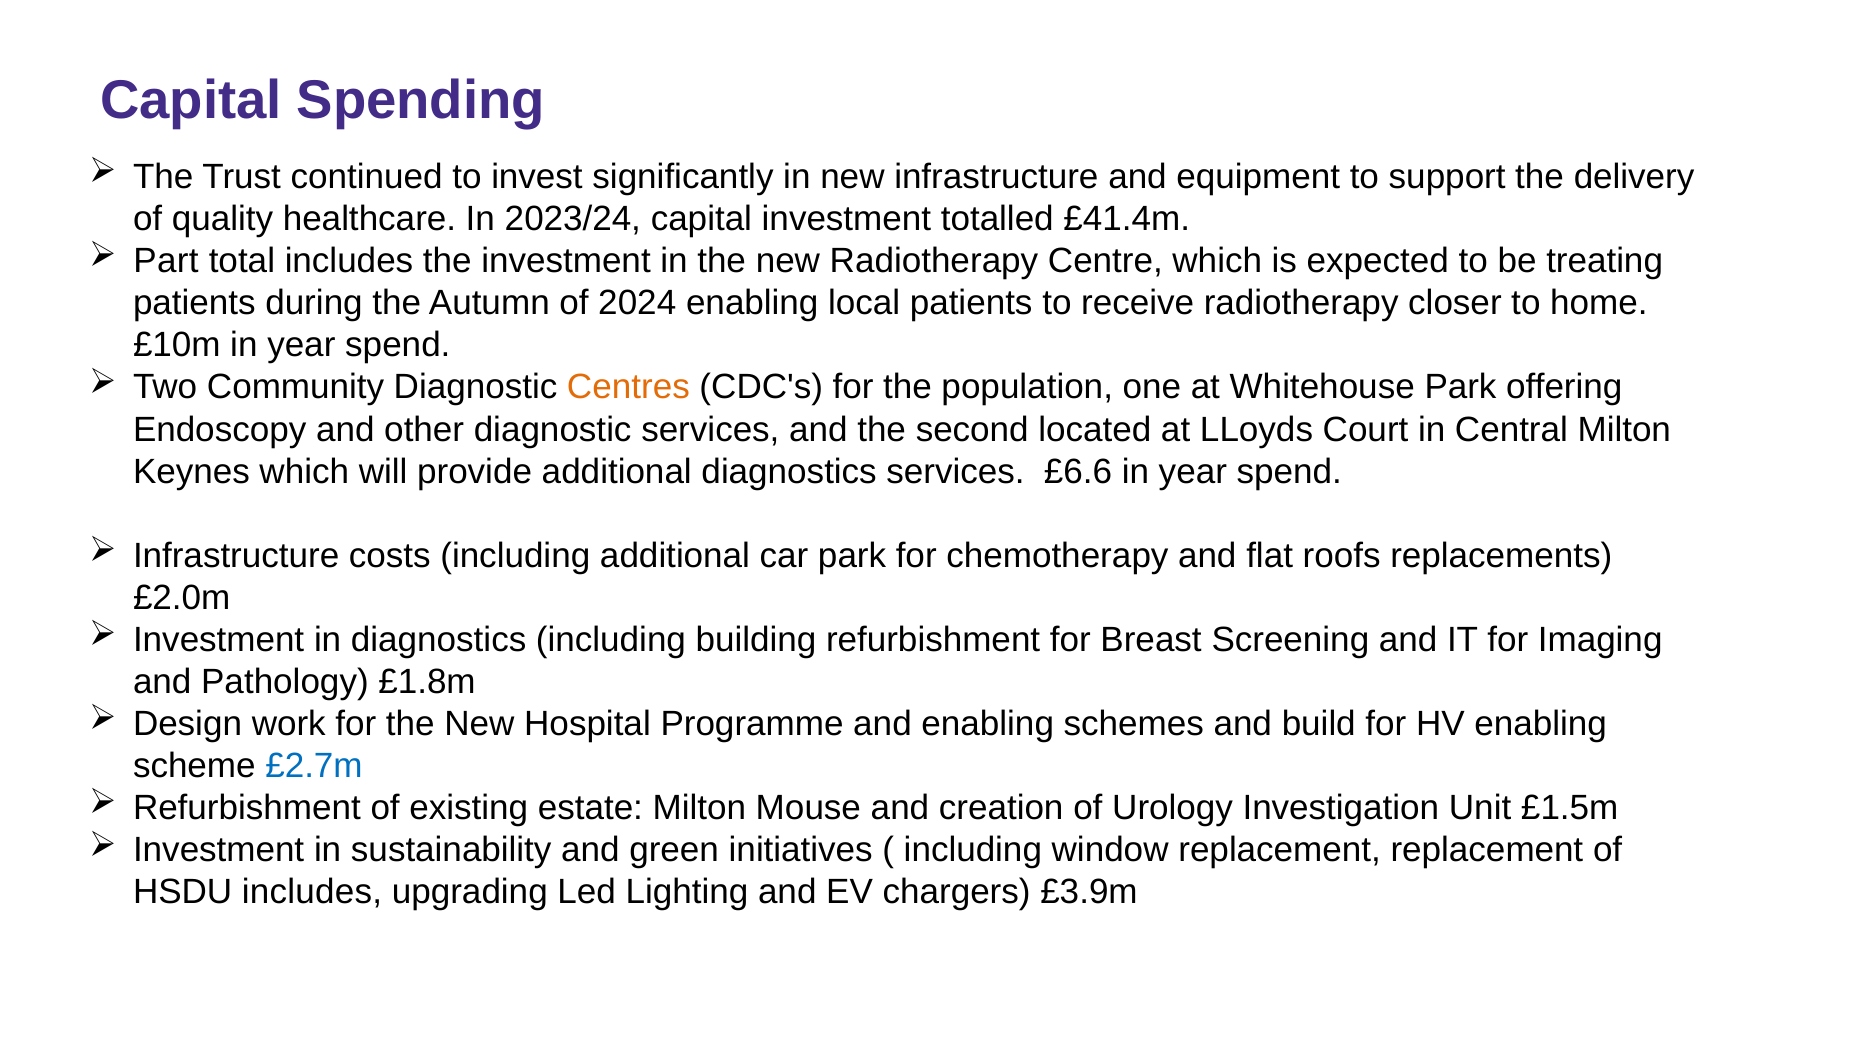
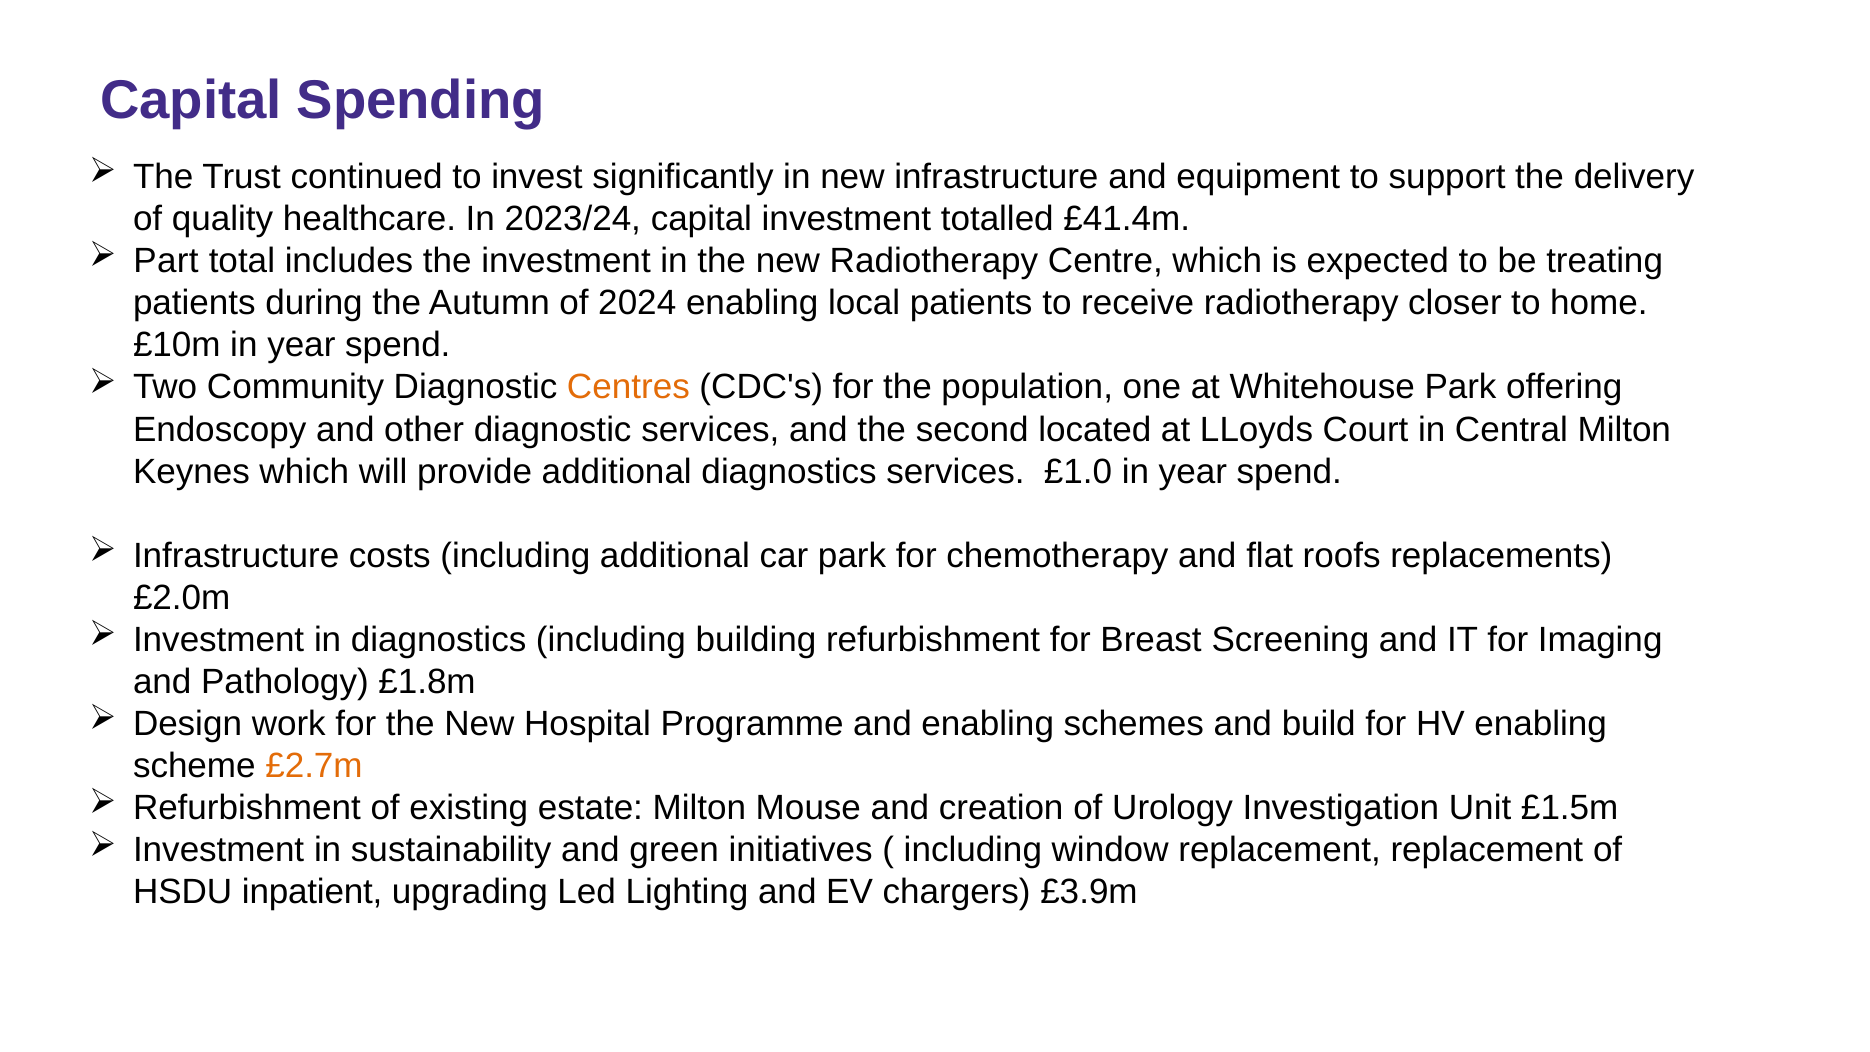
£6.6: £6.6 -> £1.0
£2.7m colour: blue -> orange
HSDU includes: includes -> inpatient
